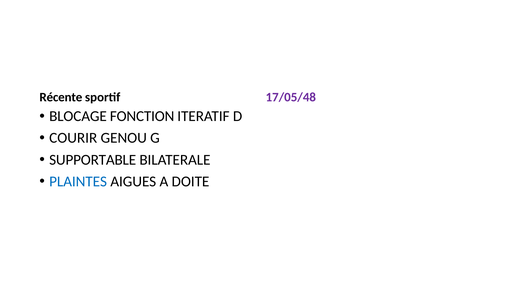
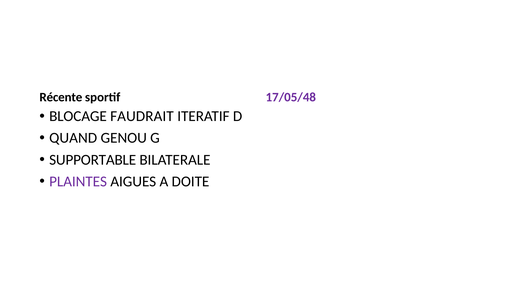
FONCTION: FONCTION -> FAUDRAIT
COURIR: COURIR -> QUAND
PLAINTES colour: blue -> purple
